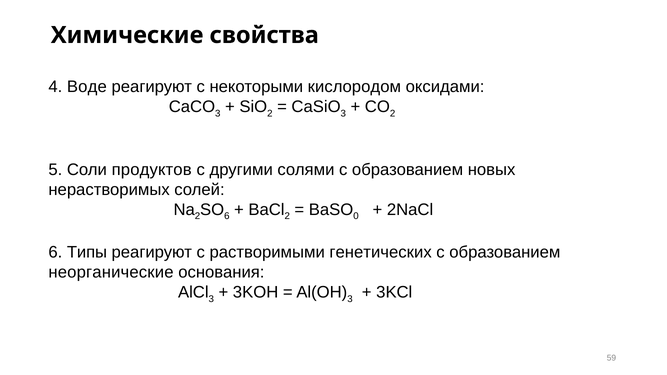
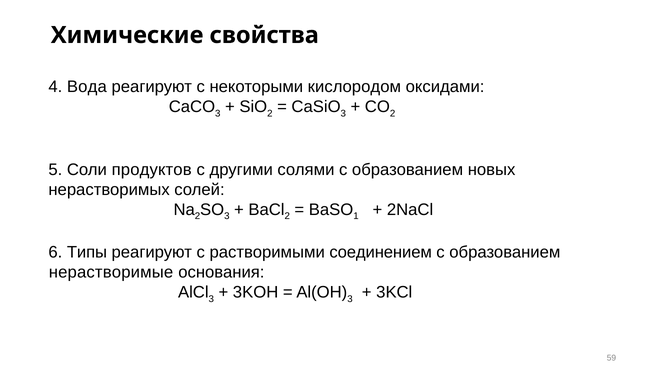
Воде: Воде -> Вода
6 at (227, 216): 6 -> 3
0: 0 -> 1
генетических: генетических -> соединением
неорганические: неорганические -> нерастворимые
